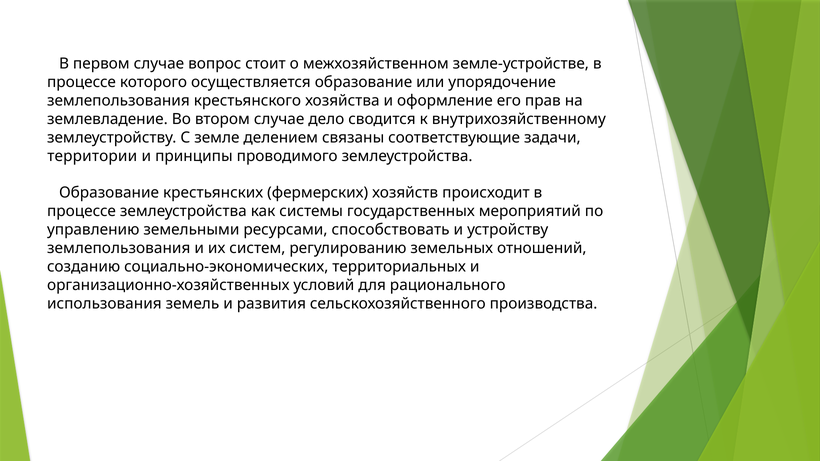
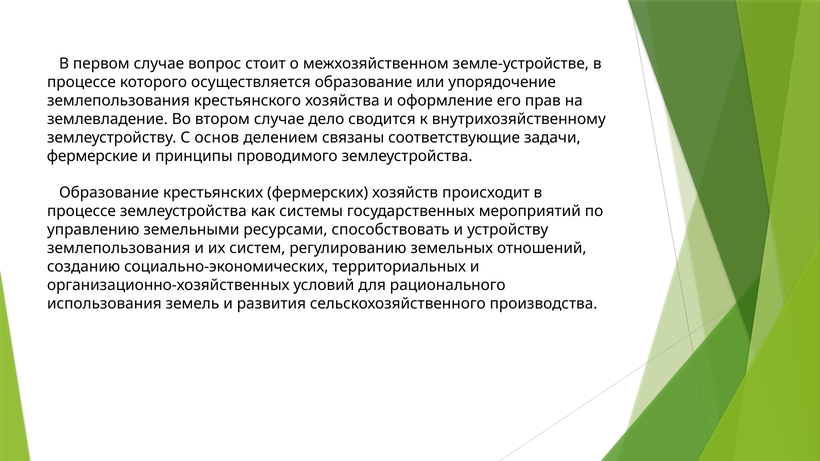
земле: земле -> основ
территории: территории -> фермерские
